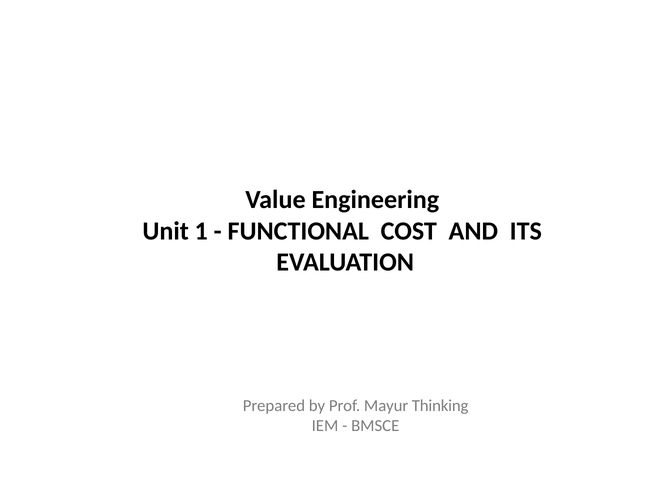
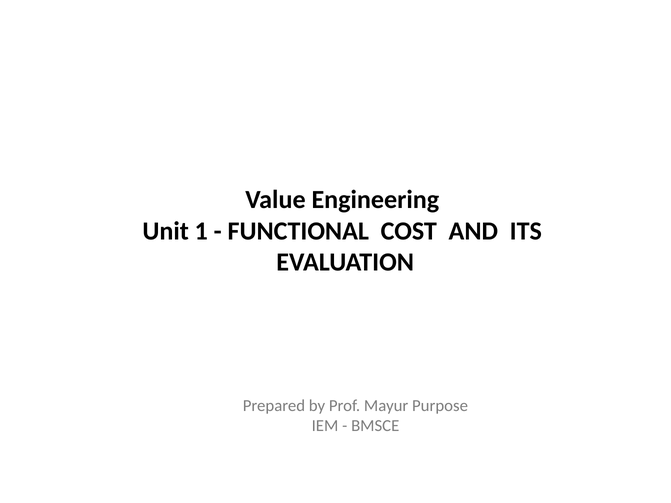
Thinking: Thinking -> Purpose
